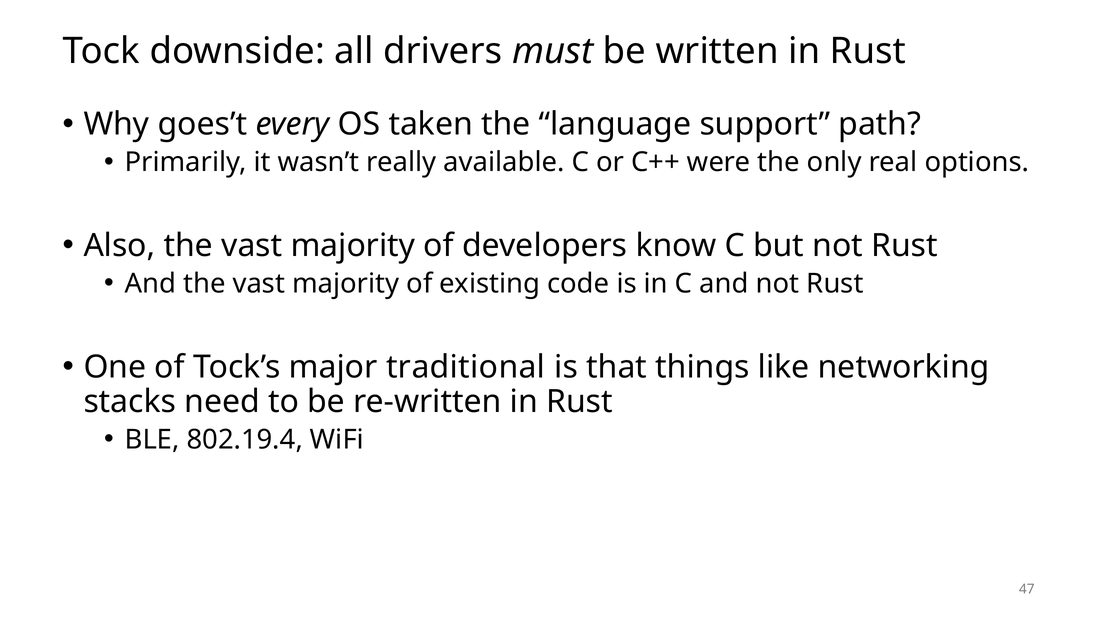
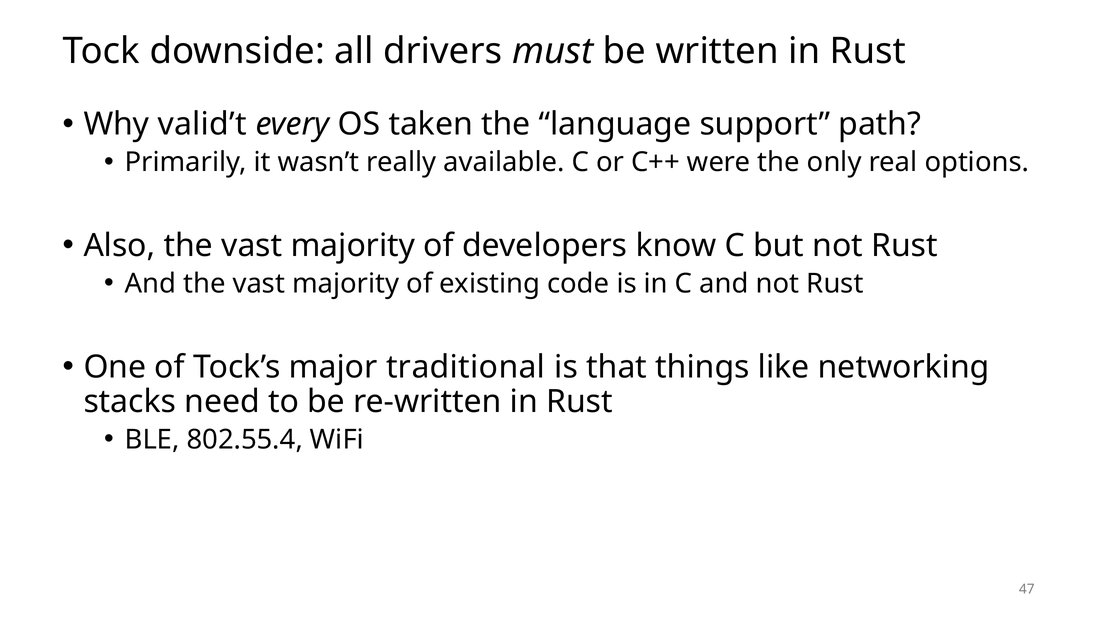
goes’t: goes’t -> valid’t
802.19.4: 802.19.4 -> 802.55.4
